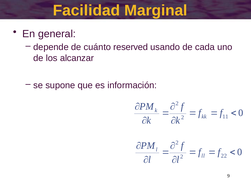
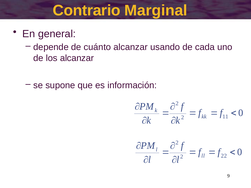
Facilidad: Facilidad -> Contrario
cuánto reserved: reserved -> alcanzar
